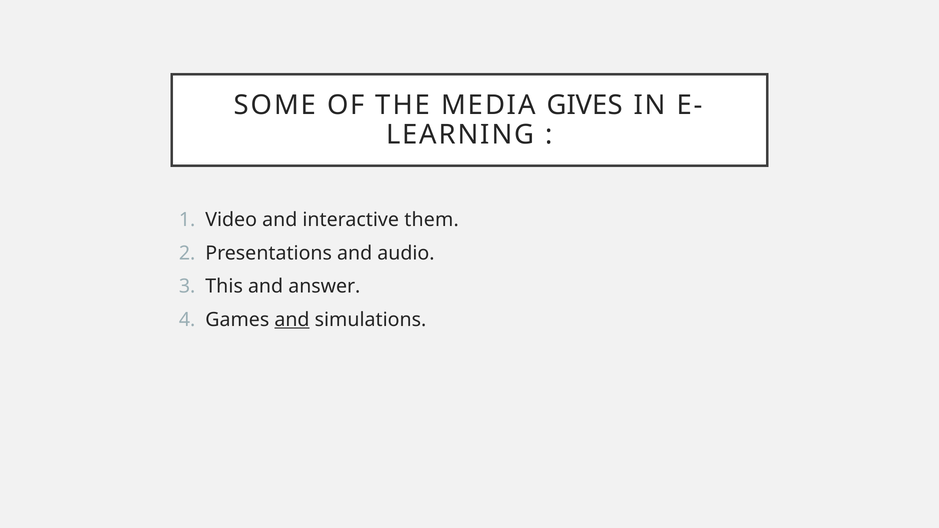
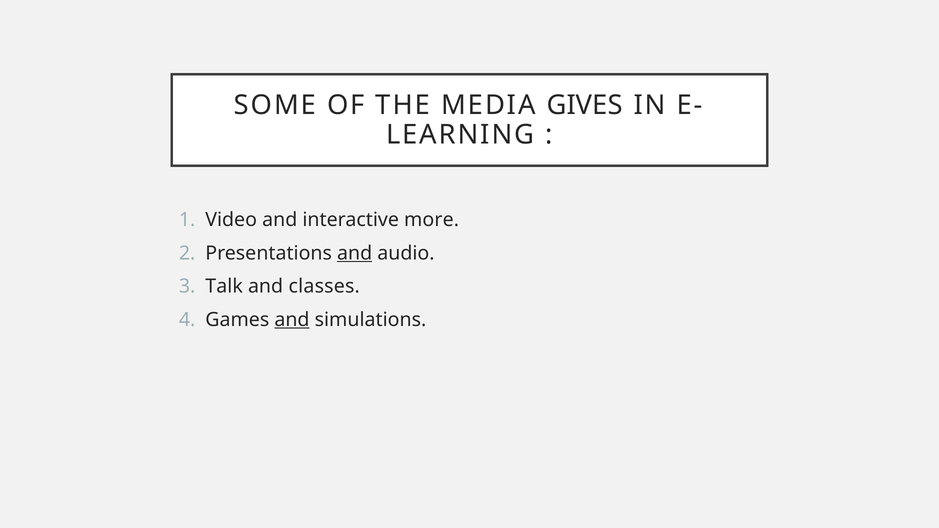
them: them -> more
and at (355, 253) underline: none -> present
This: This -> Talk
answer: answer -> classes
